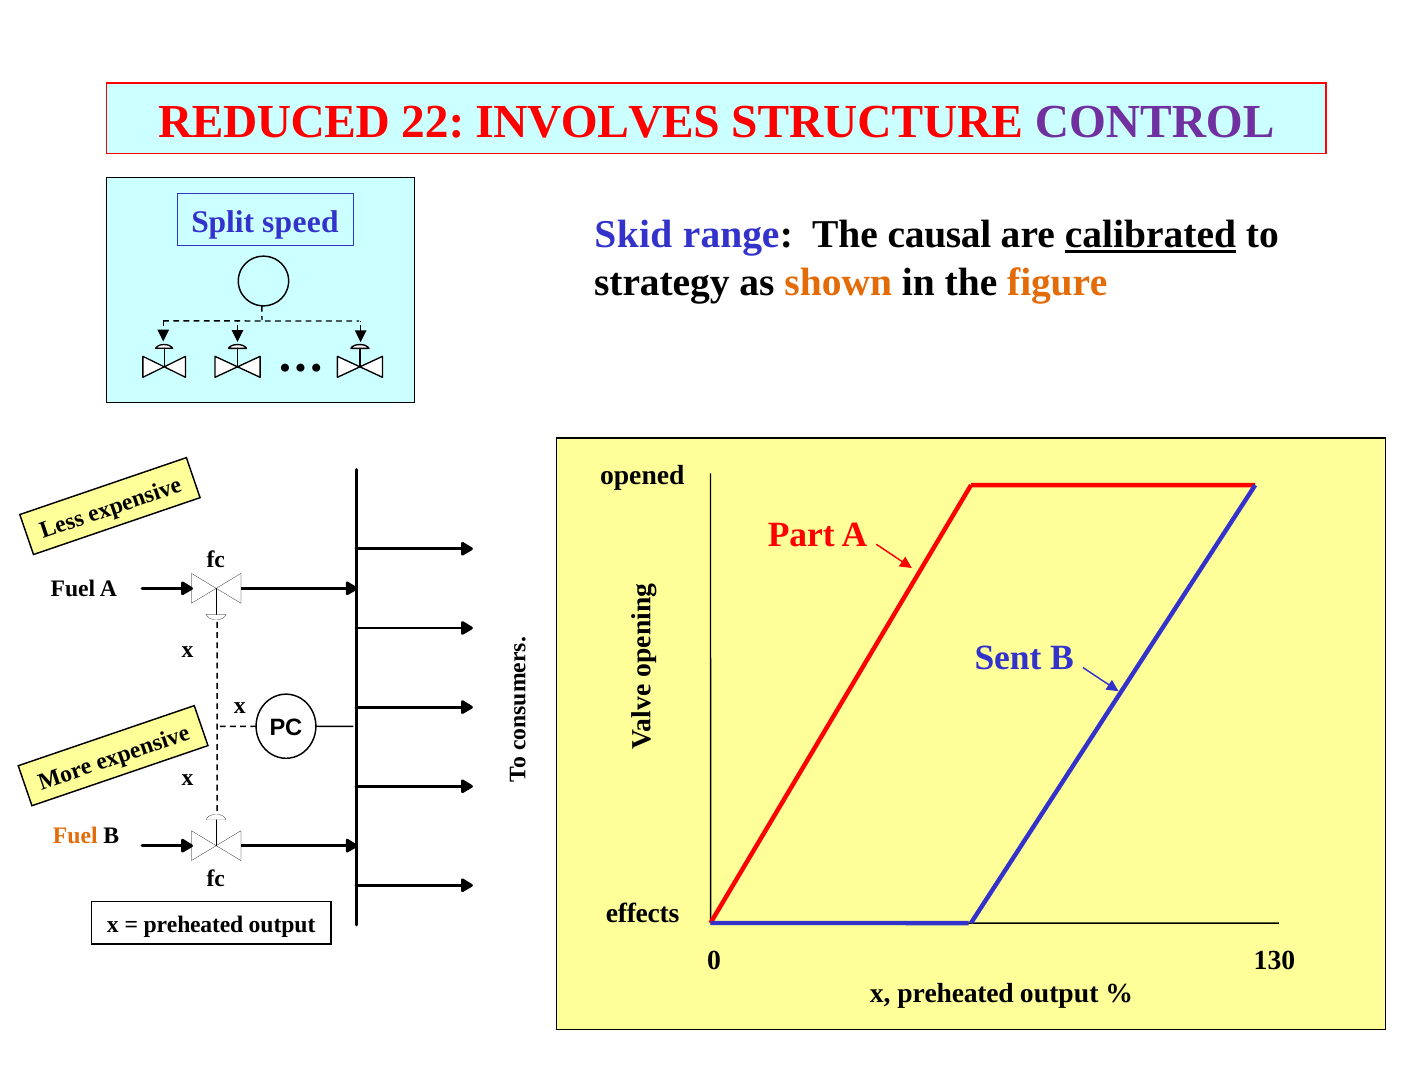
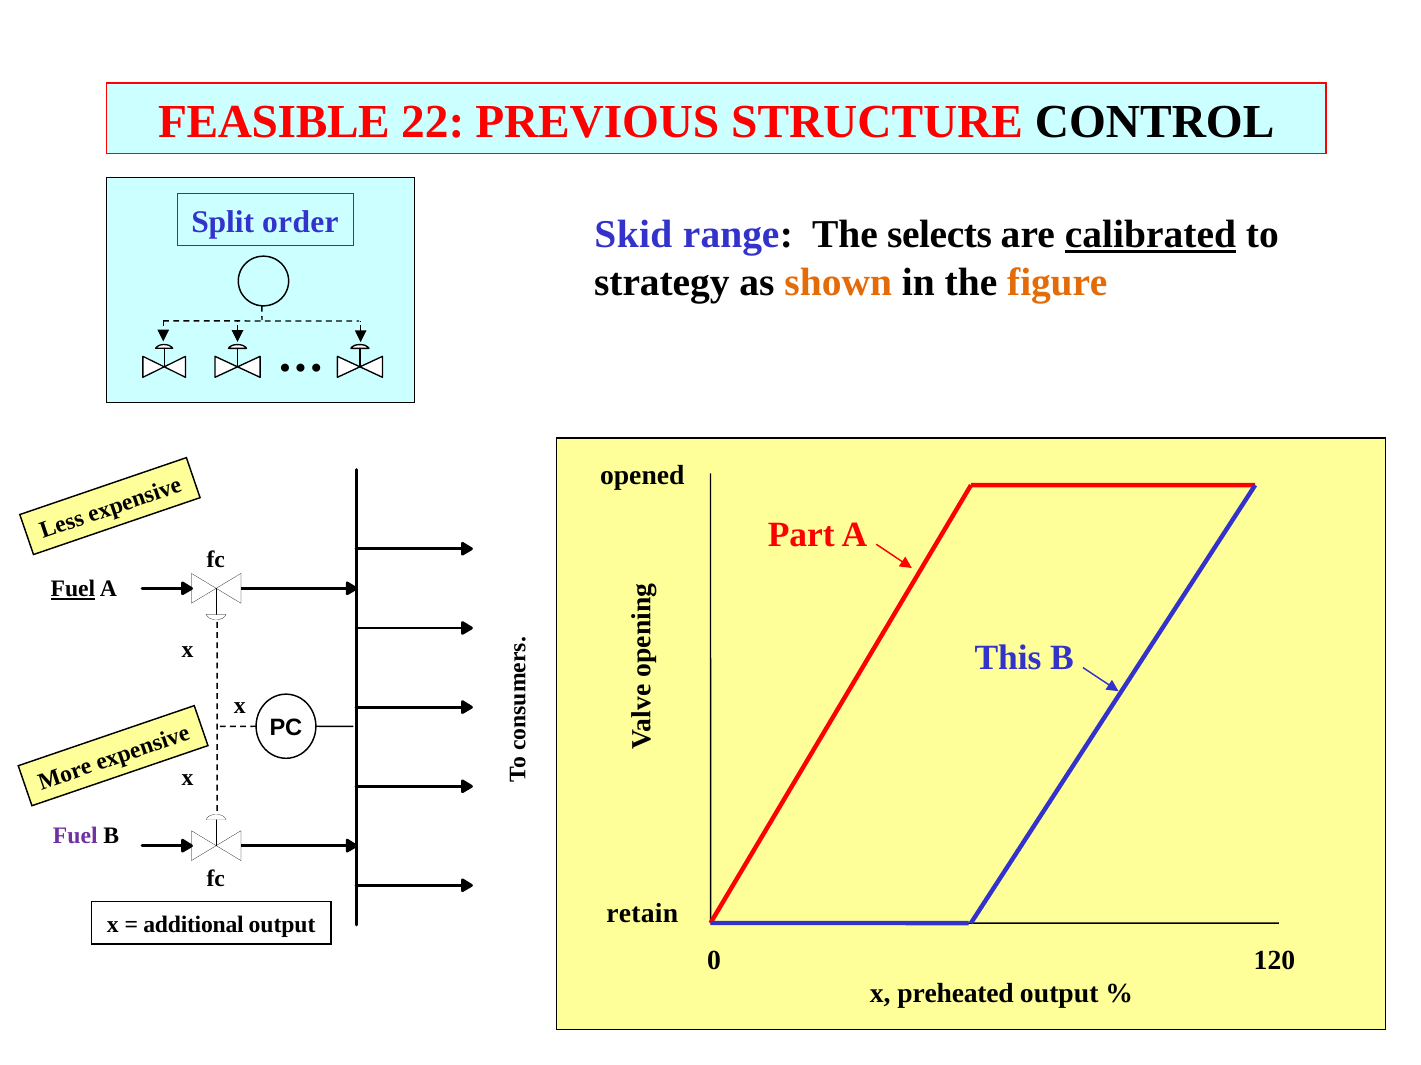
REDUCED: REDUCED -> FEASIBLE
INVOLVES: INVOLVES -> PREVIOUS
CONTROL colour: purple -> black
speed: speed -> order
causal: causal -> selects
Fuel at (73, 589) underline: none -> present
Sent: Sent -> This
Fuel at (75, 837) colour: orange -> purple
effects: effects -> retain
preheated at (193, 925): preheated -> additional
130: 130 -> 120
